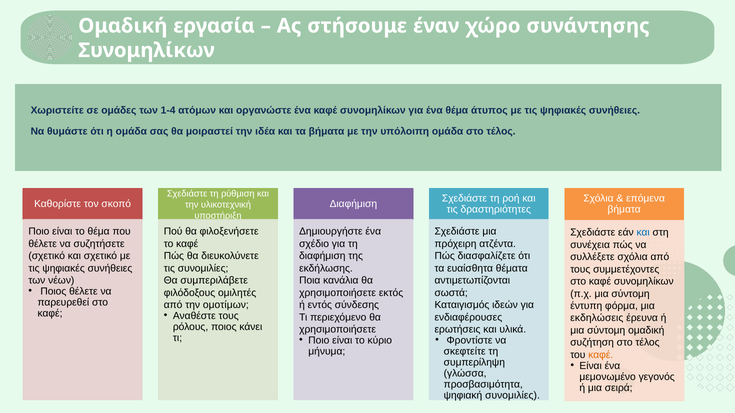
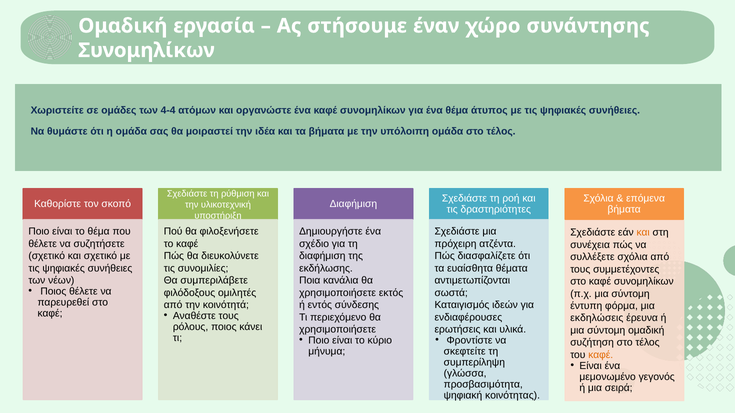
1-4: 1-4 -> 4-4
και at (643, 233) colour: blue -> orange
ομοτίμων: ομοτίμων -> κοινότητά
ψηφιακή συνομιλίες: συνομιλίες -> κοινότητας
